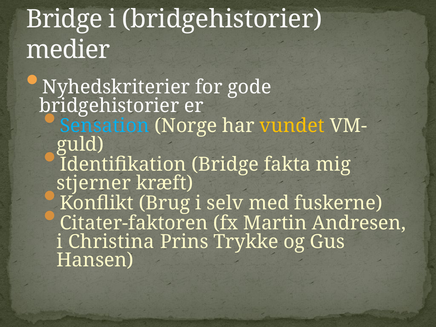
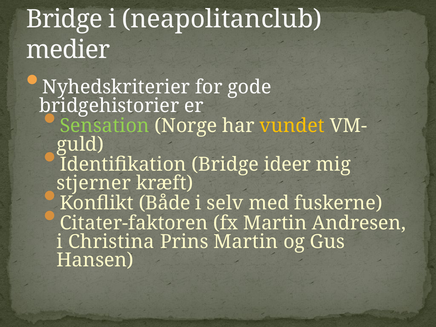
i bridgehistorier: bridgehistorier -> neapolitanclub
Sensation colour: light blue -> light green
fakta: fakta -> ideer
Brug: Brug -> Både
Prins Trykke: Trykke -> Martin
